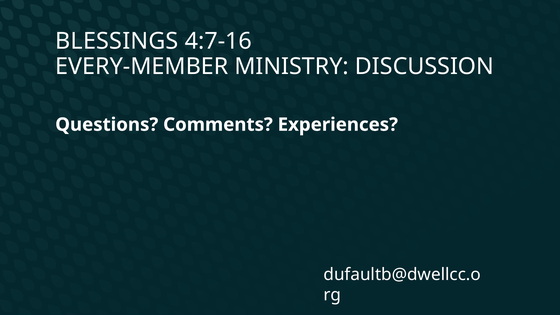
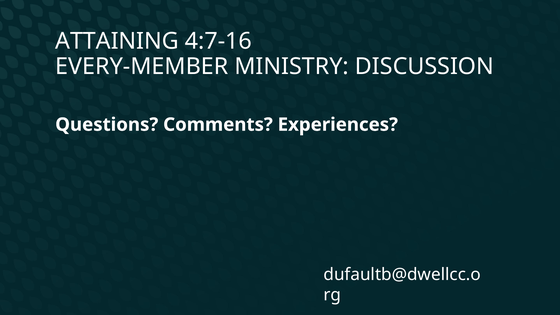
BLESSINGS: BLESSINGS -> ATTAINING
